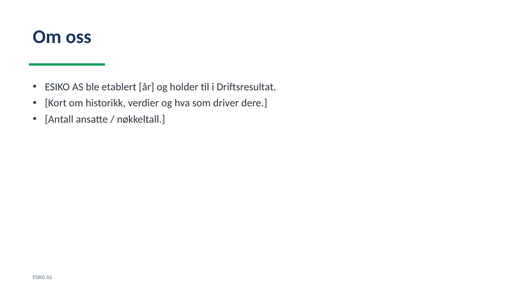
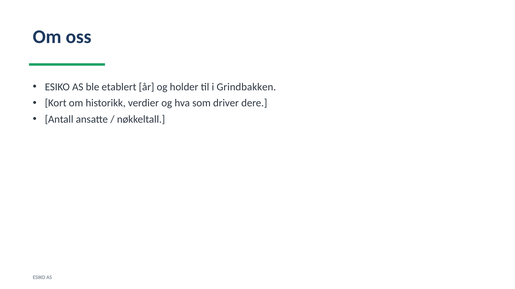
Driftsresultat: Driftsresultat -> Grindbakken
